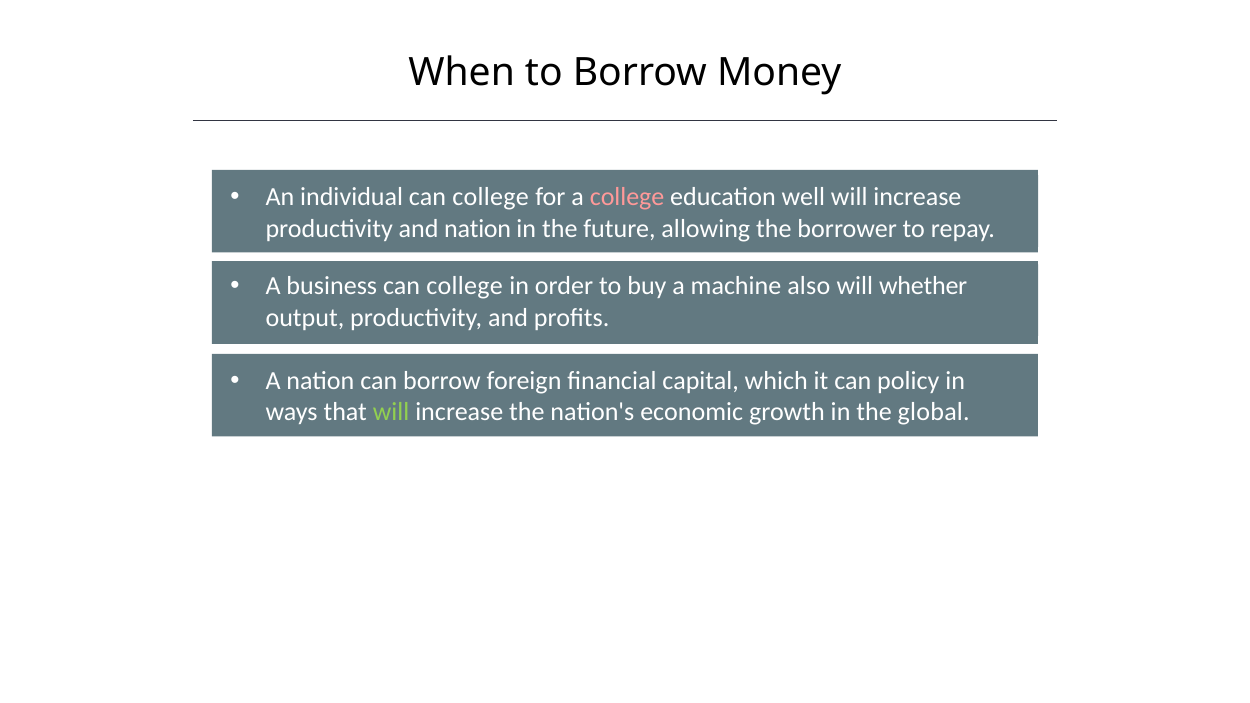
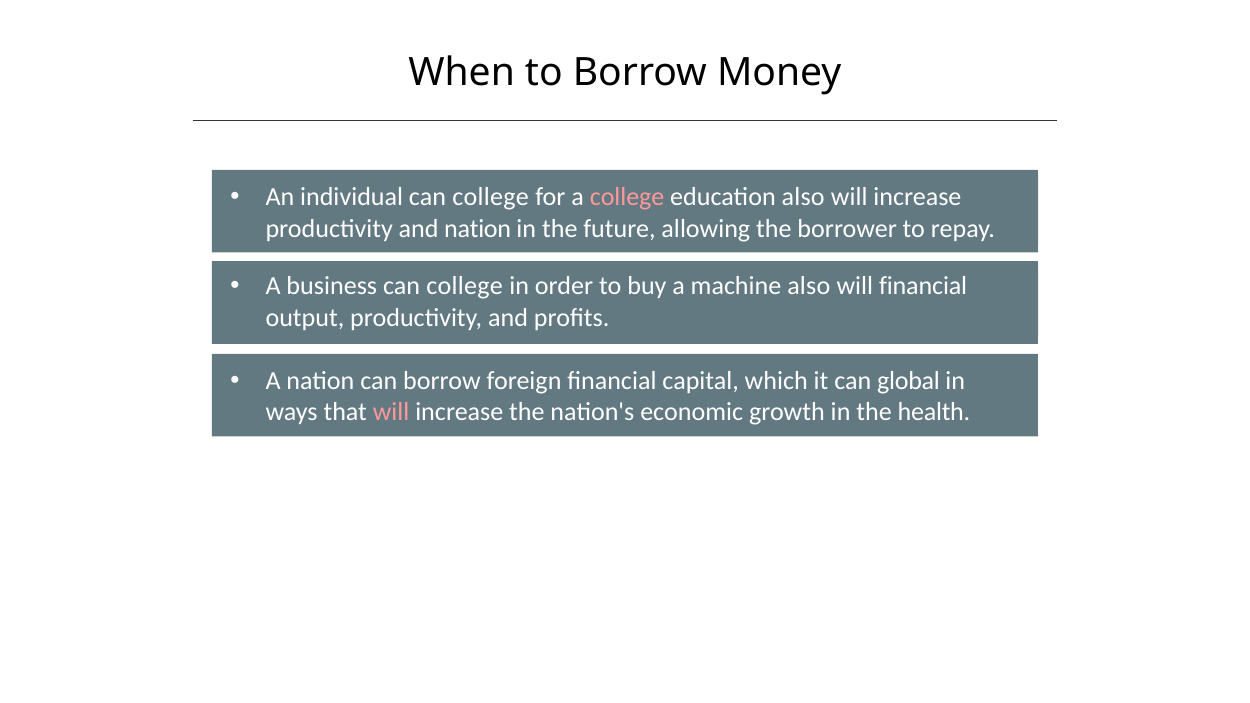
education well: well -> also
will whether: whether -> financial
policy: policy -> global
will at (391, 412) colour: light green -> pink
global: global -> health
